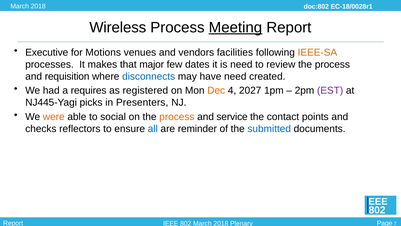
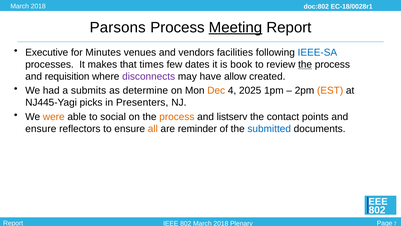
Wireless: Wireless -> Parsons
Motions: Motions -> Minutes
IEEE-SA colour: orange -> blue
major: major -> times
is need: need -> book
the at (305, 64) underline: none -> present
disconnects colour: blue -> purple
have need: need -> allow
requires: requires -> submits
registered: registered -> determine
2027: 2027 -> 2025
EST colour: purple -> orange
service: service -> listserv
checks at (41, 129): checks -> ensure
all colour: blue -> orange
